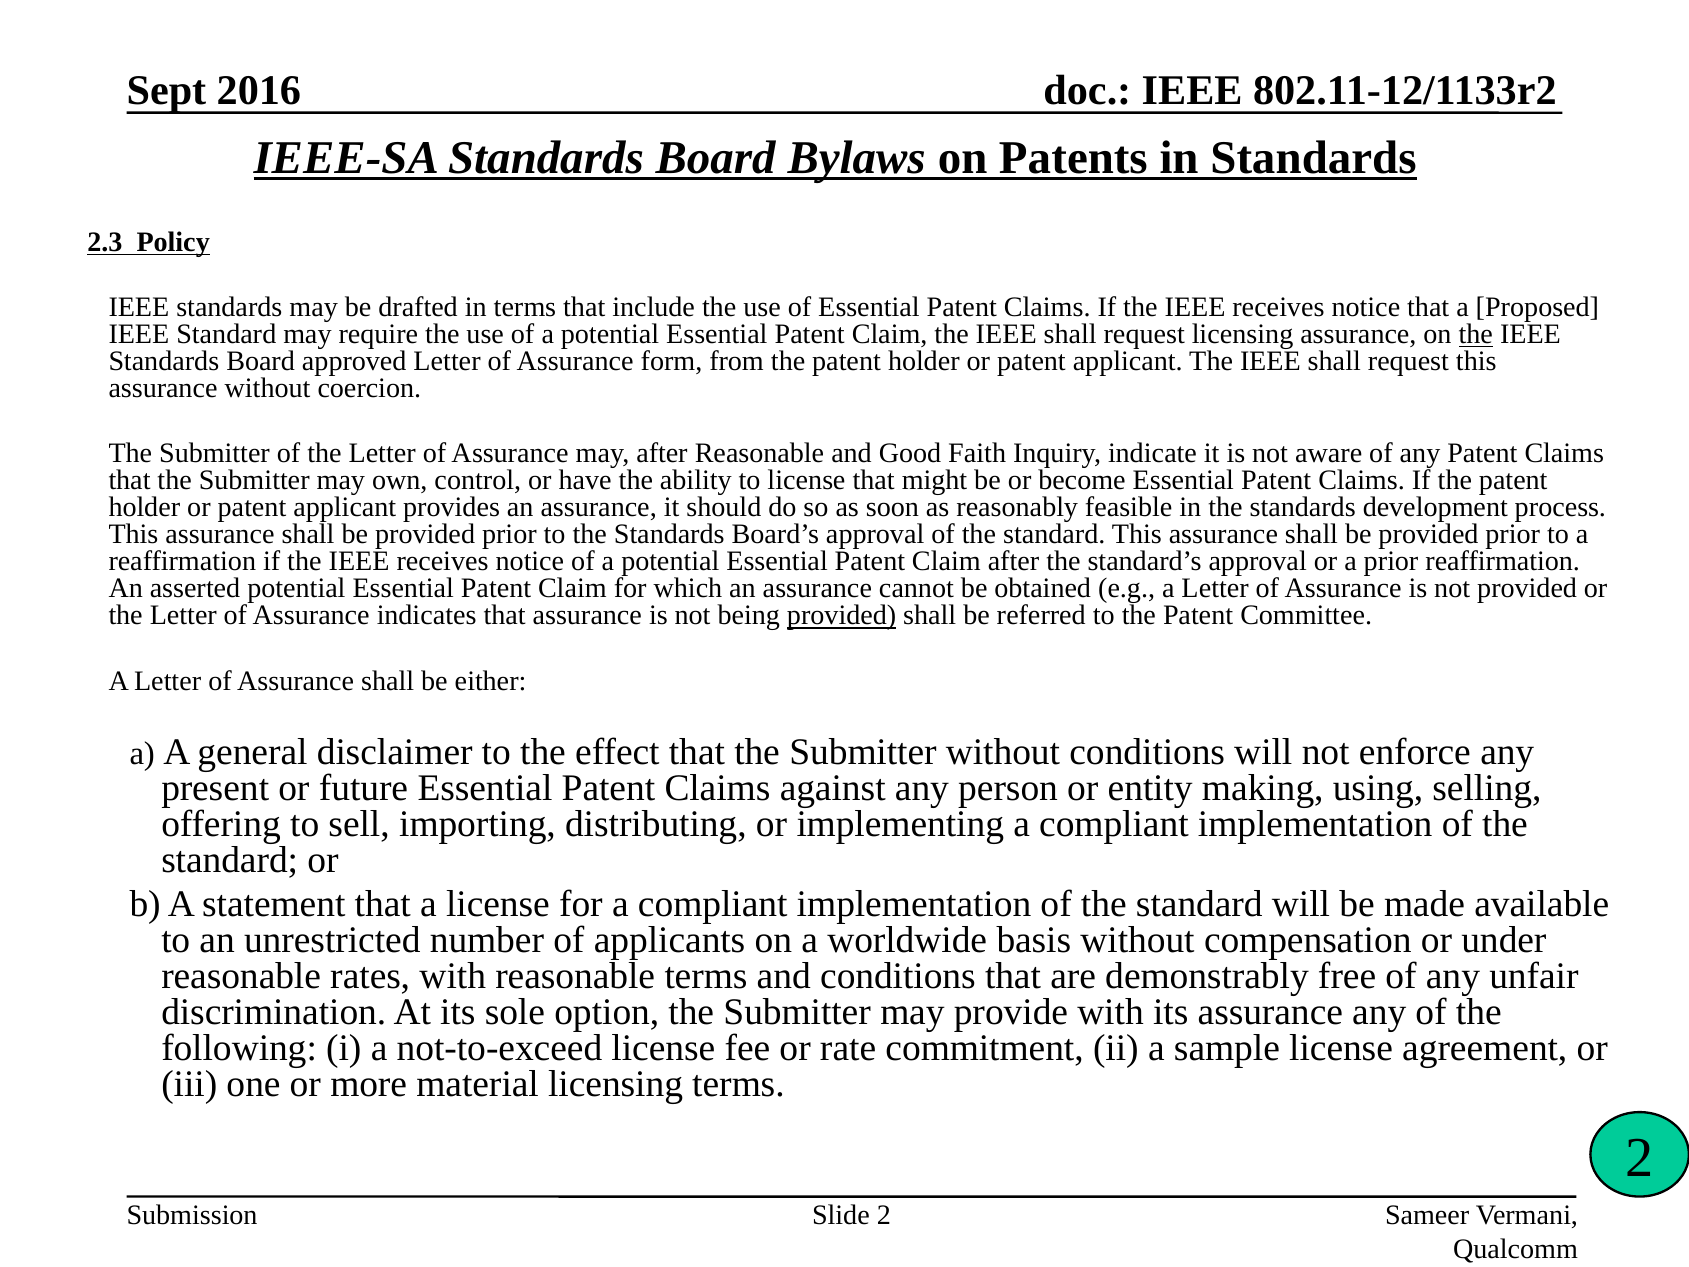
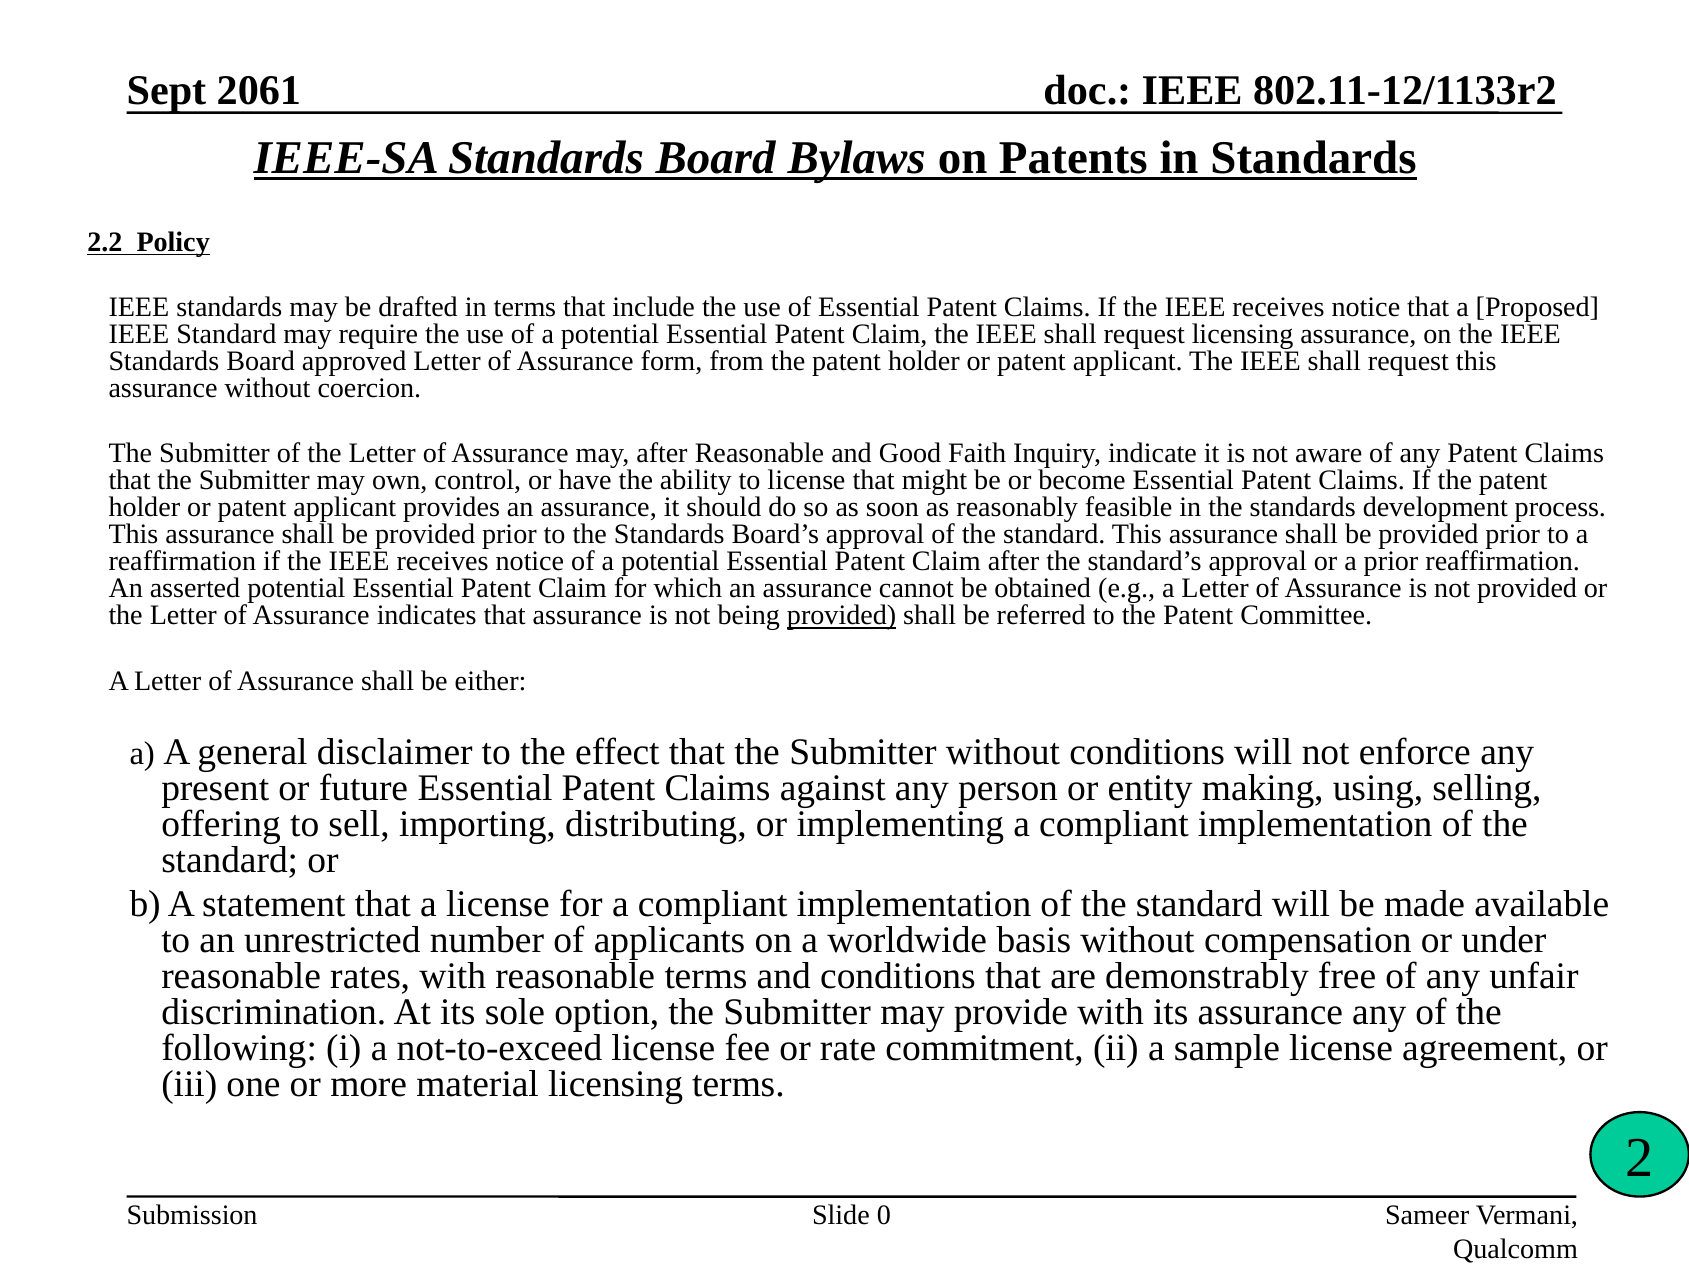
2016: 2016 -> 2061
2.3: 2.3 -> 2.2
the at (1476, 334) underline: present -> none
Slide 2: 2 -> 0
